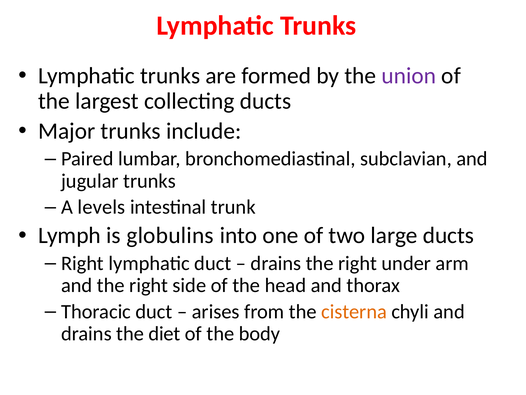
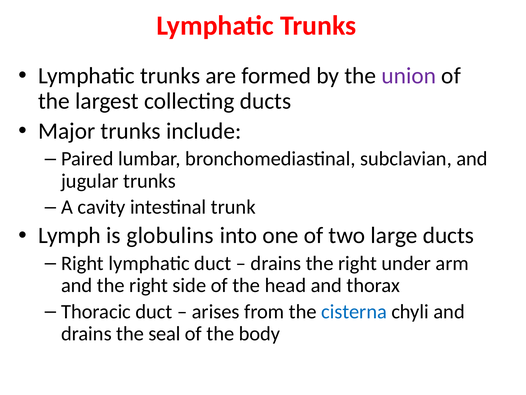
levels: levels -> cavity
cisterna colour: orange -> blue
diet: diet -> seal
